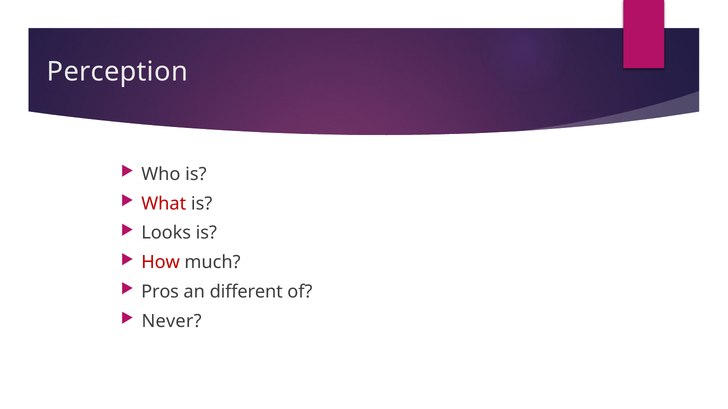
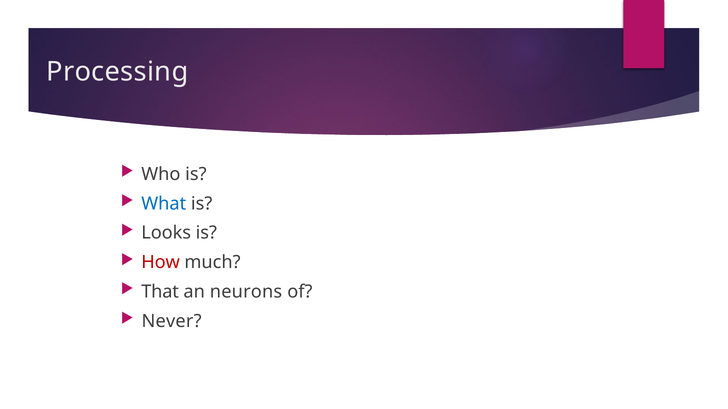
Perception: Perception -> Processing
What colour: red -> blue
Pros: Pros -> That
different: different -> neurons
